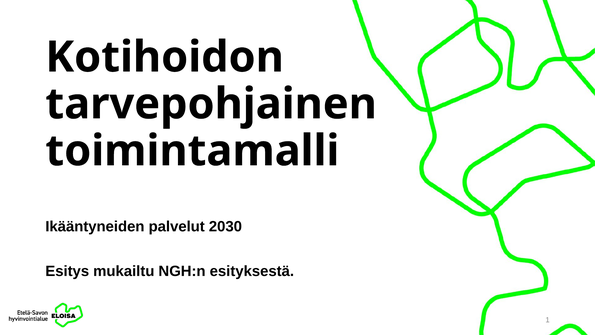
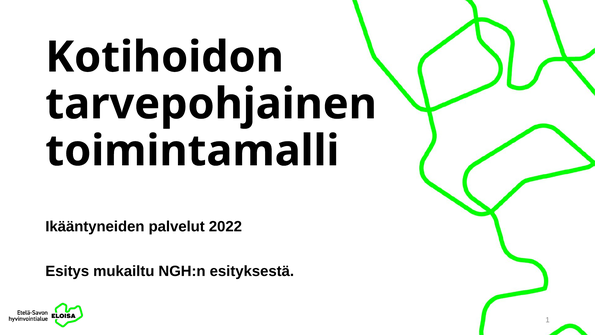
2030: 2030 -> 2022
